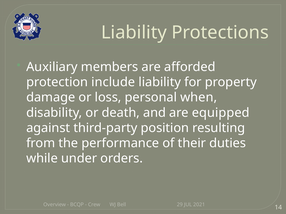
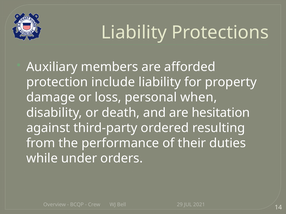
equipped: equipped -> hesitation
position: position -> ordered
